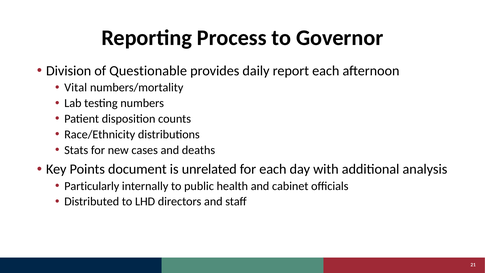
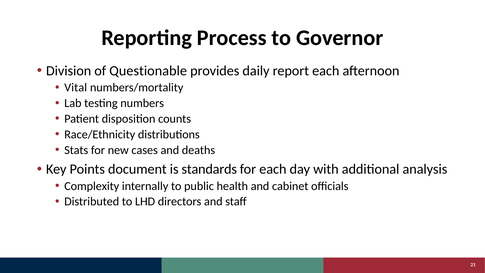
unrelated: unrelated -> standards
Particularly: Particularly -> Complexity
